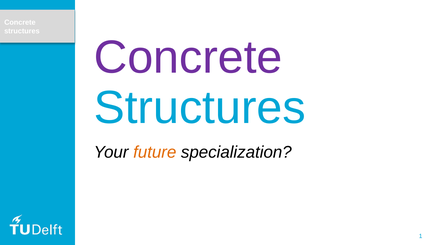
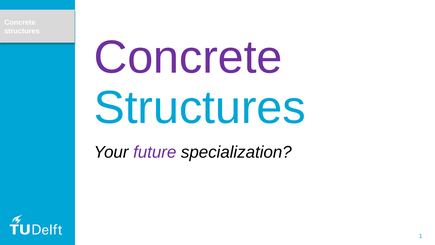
future colour: orange -> purple
